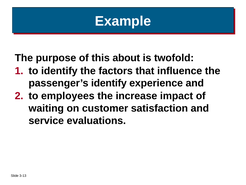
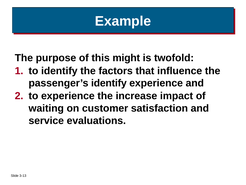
about: about -> might
to employees: employees -> experience
